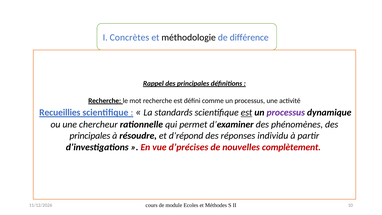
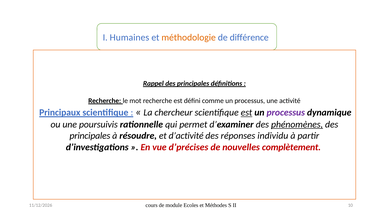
Concrètes: Concrètes -> Humaines
méthodologie colour: black -> orange
Recueillies: Recueillies -> Principaux
standards: standards -> chercheur
chercheur: chercheur -> poursuivis
phénomènes underline: none -> present
d’répond: d’répond -> d’activité
